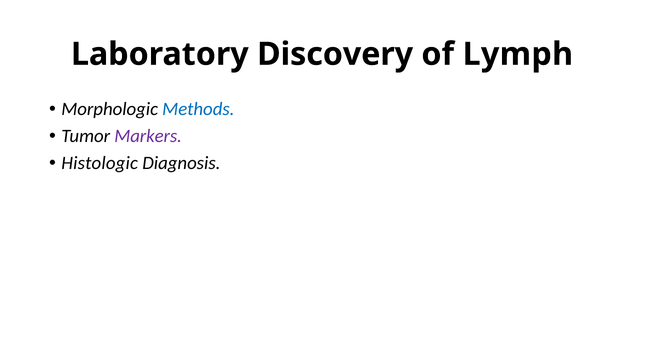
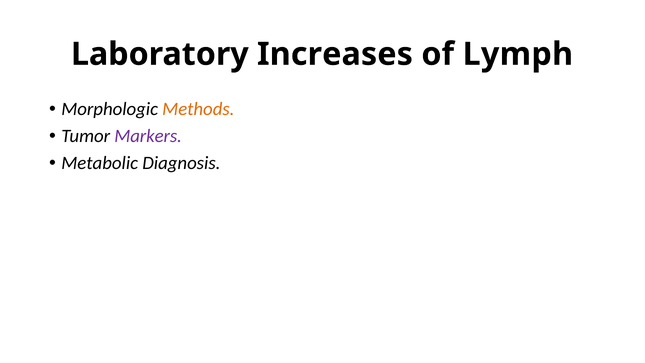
Discovery: Discovery -> Increases
Methods colour: blue -> orange
Histologic: Histologic -> Metabolic
